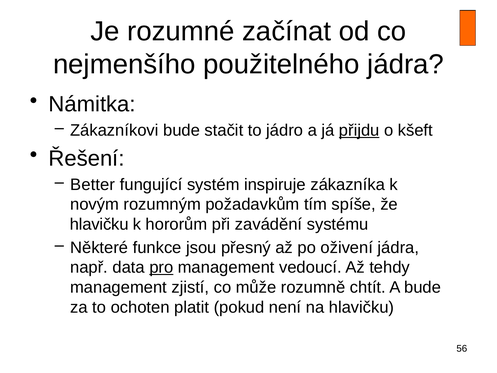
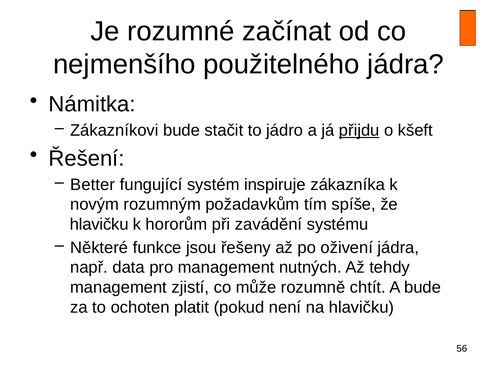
přesný: přesný -> řešeny
pro underline: present -> none
vedoucí: vedoucí -> nutných
